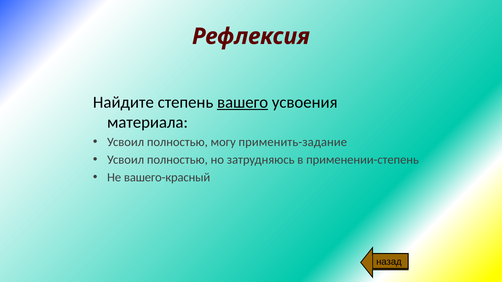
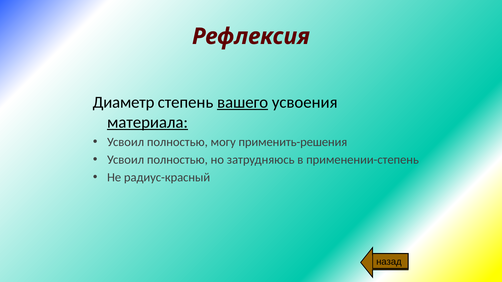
Найдите: Найдите -> Диаметр
материала underline: none -> present
применить-задание: применить-задание -> применить-решения
вашего-красный: вашего-красный -> радиус-красный
